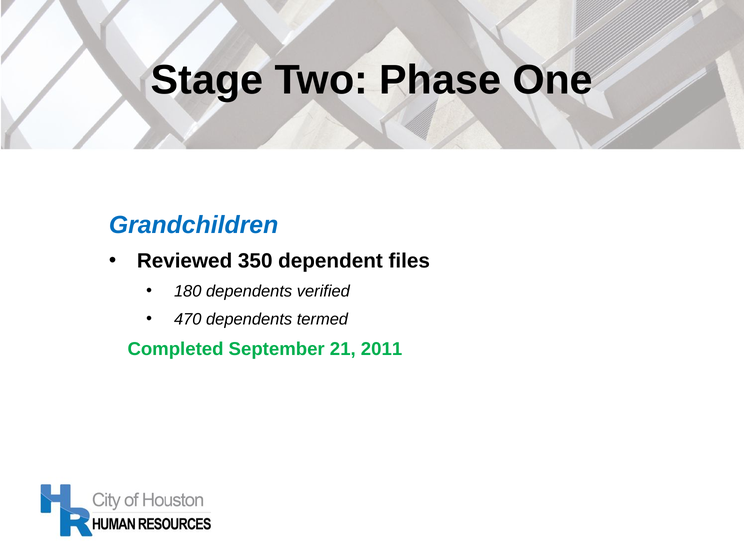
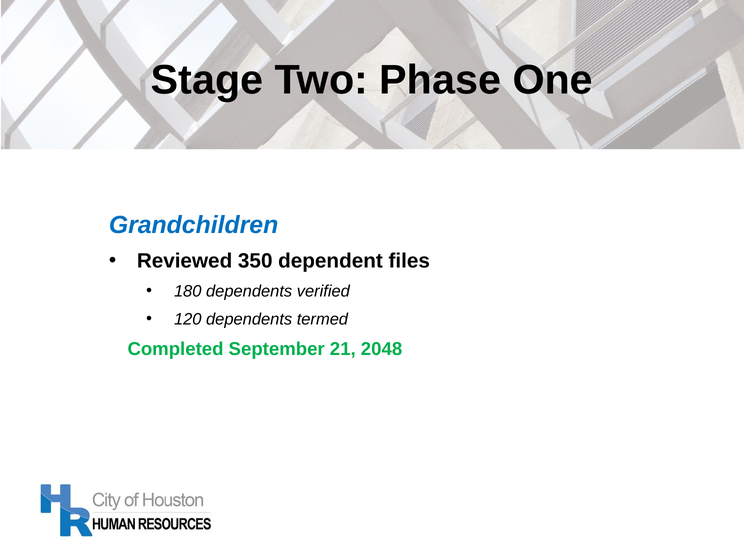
470: 470 -> 120
2011: 2011 -> 2048
